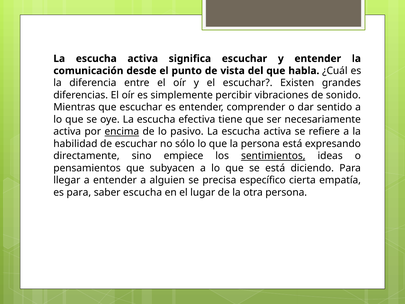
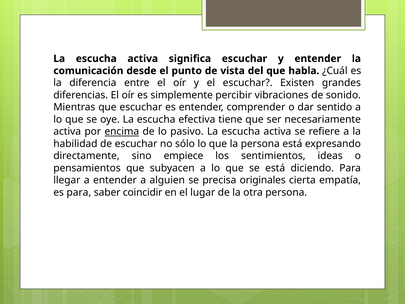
sentimientos underline: present -> none
específico: específico -> originales
saber escucha: escucha -> coincidir
